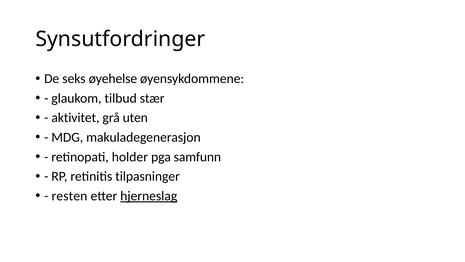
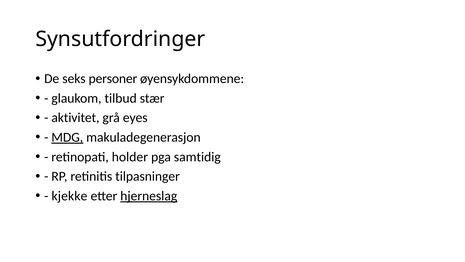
øyehelse: øyehelse -> personer
uten: uten -> eyes
MDG underline: none -> present
samfunn: samfunn -> samtidig
resten: resten -> kjekke
